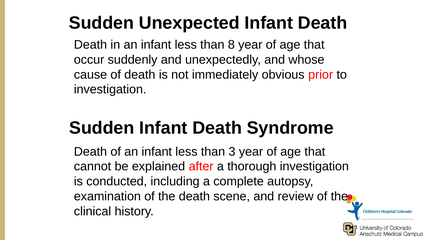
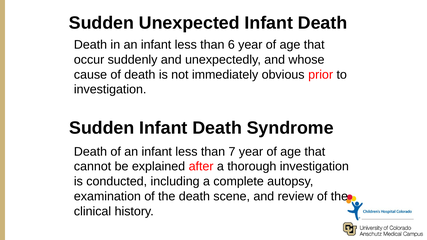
8: 8 -> 6
3: 3 -> 7
